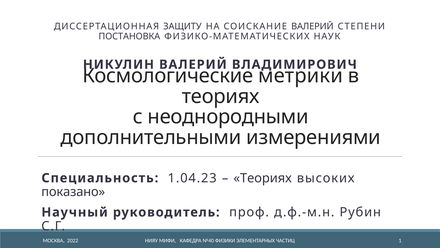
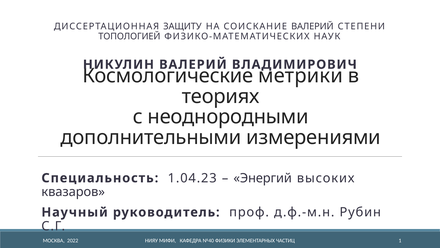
ПОСТАНОВКА: ПОСТАНОВКА -> ТОПОЛОГИЕЙ
Теориях at (263, 178): Теориях -> Энергий
показано: показано -> квазаров
